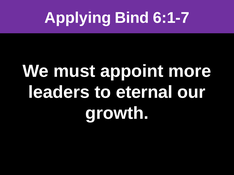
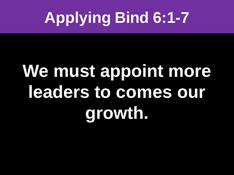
eternal: eternal -> comes
